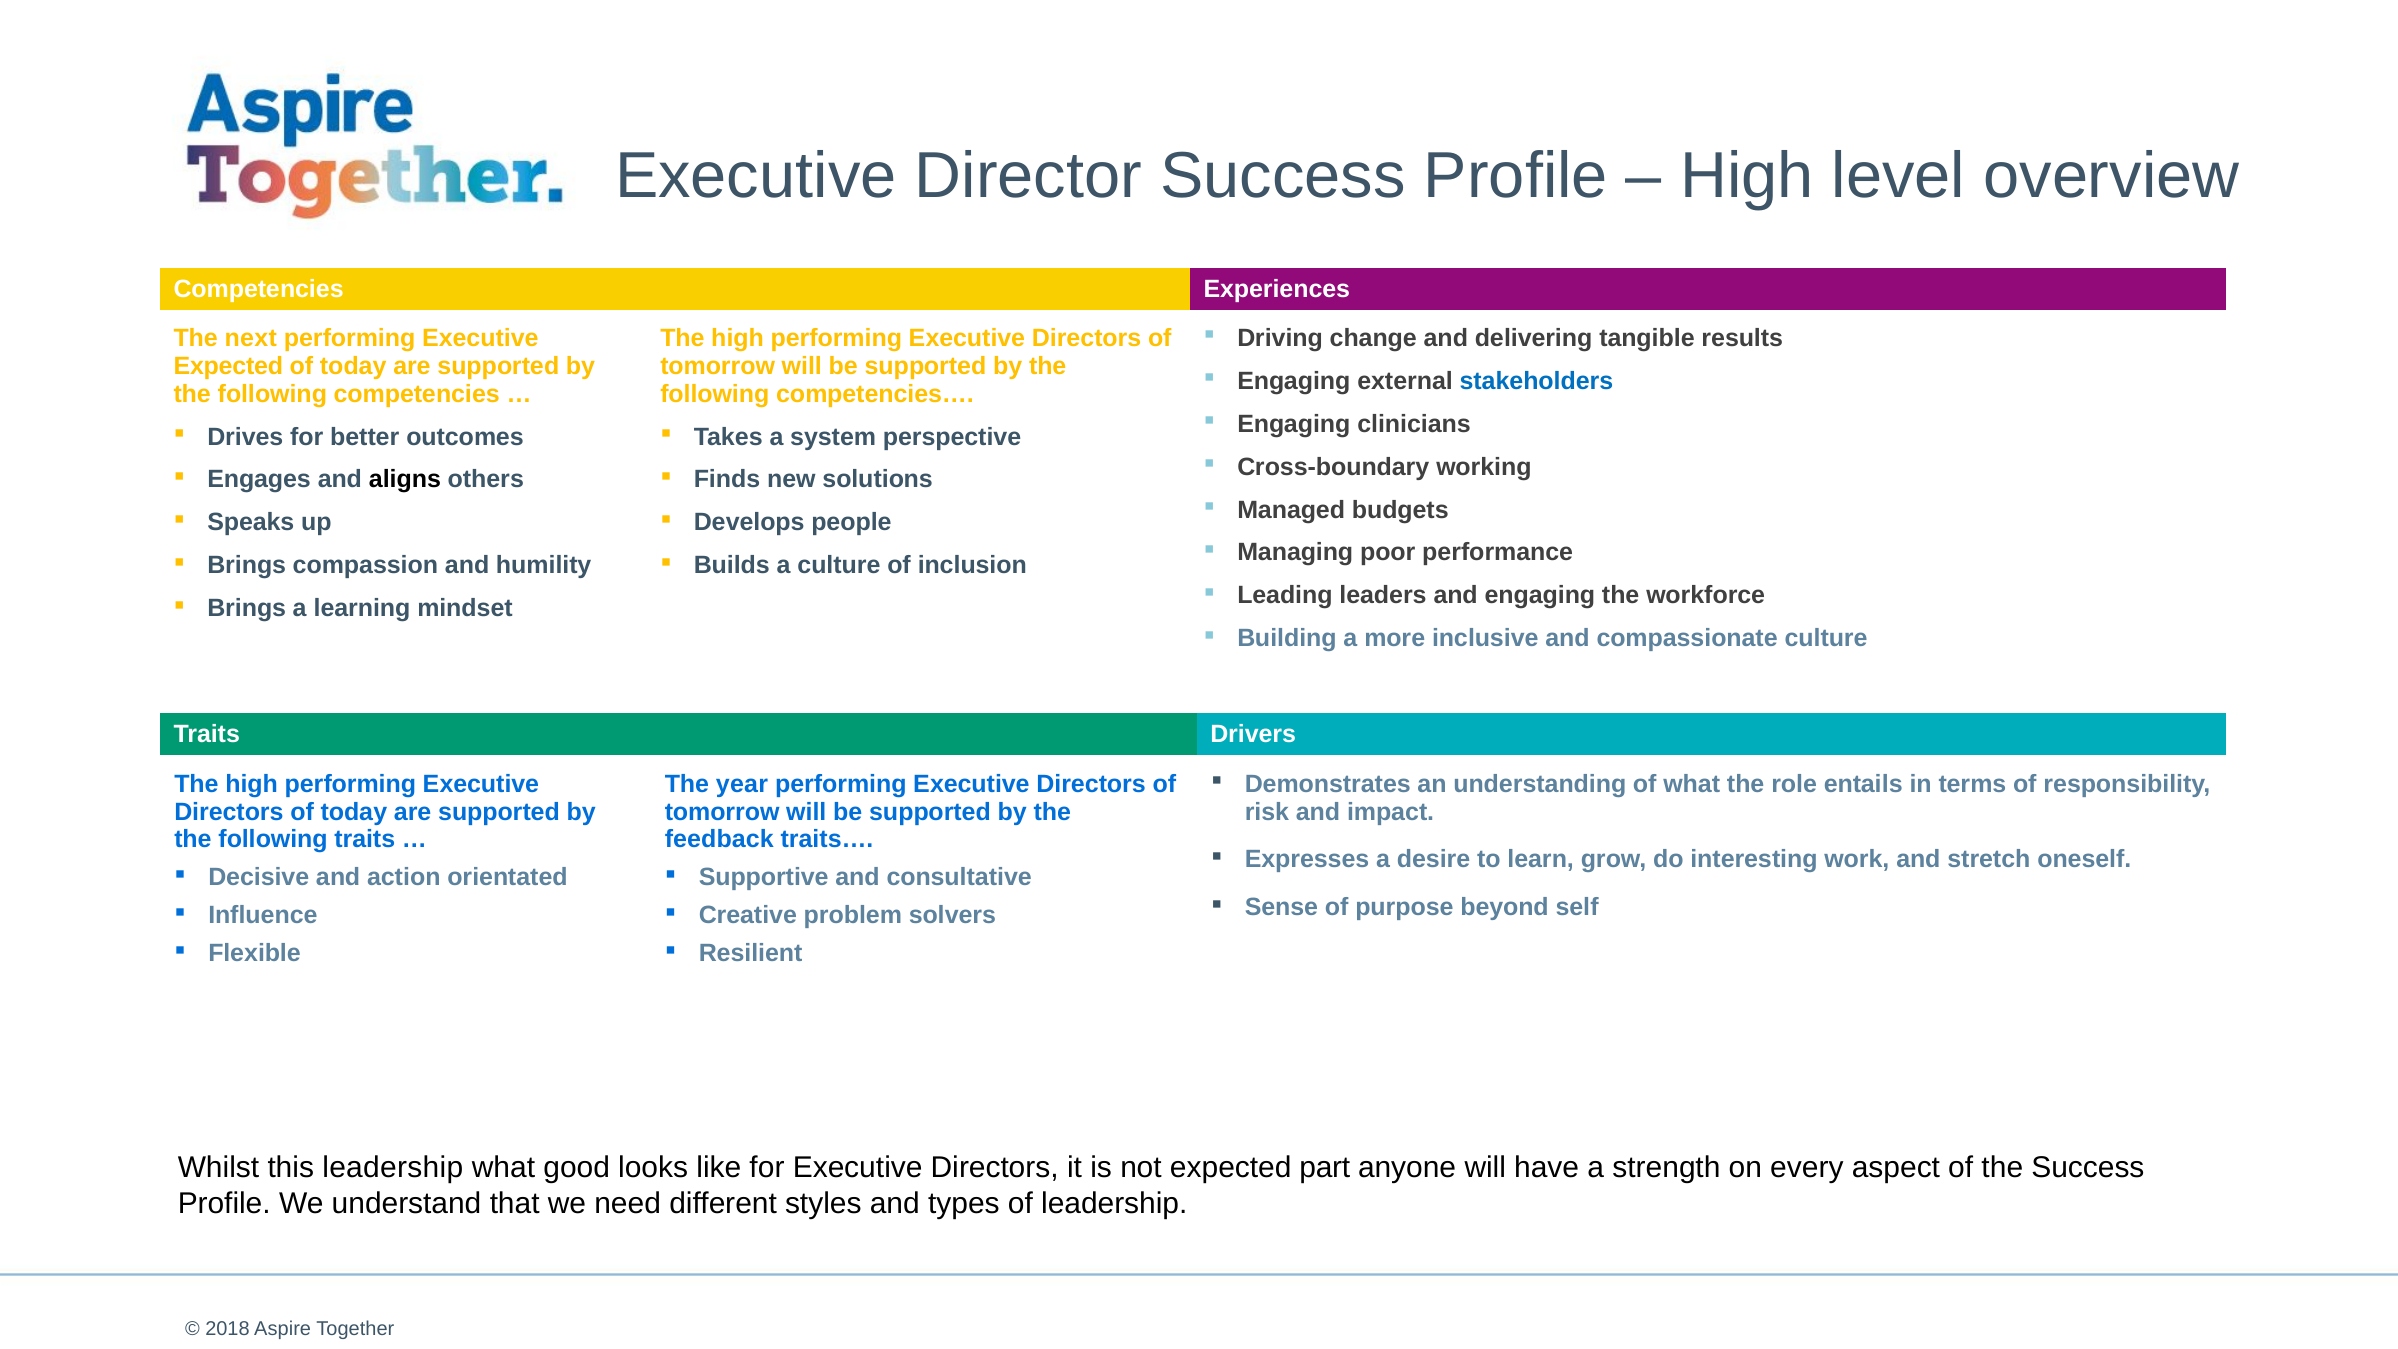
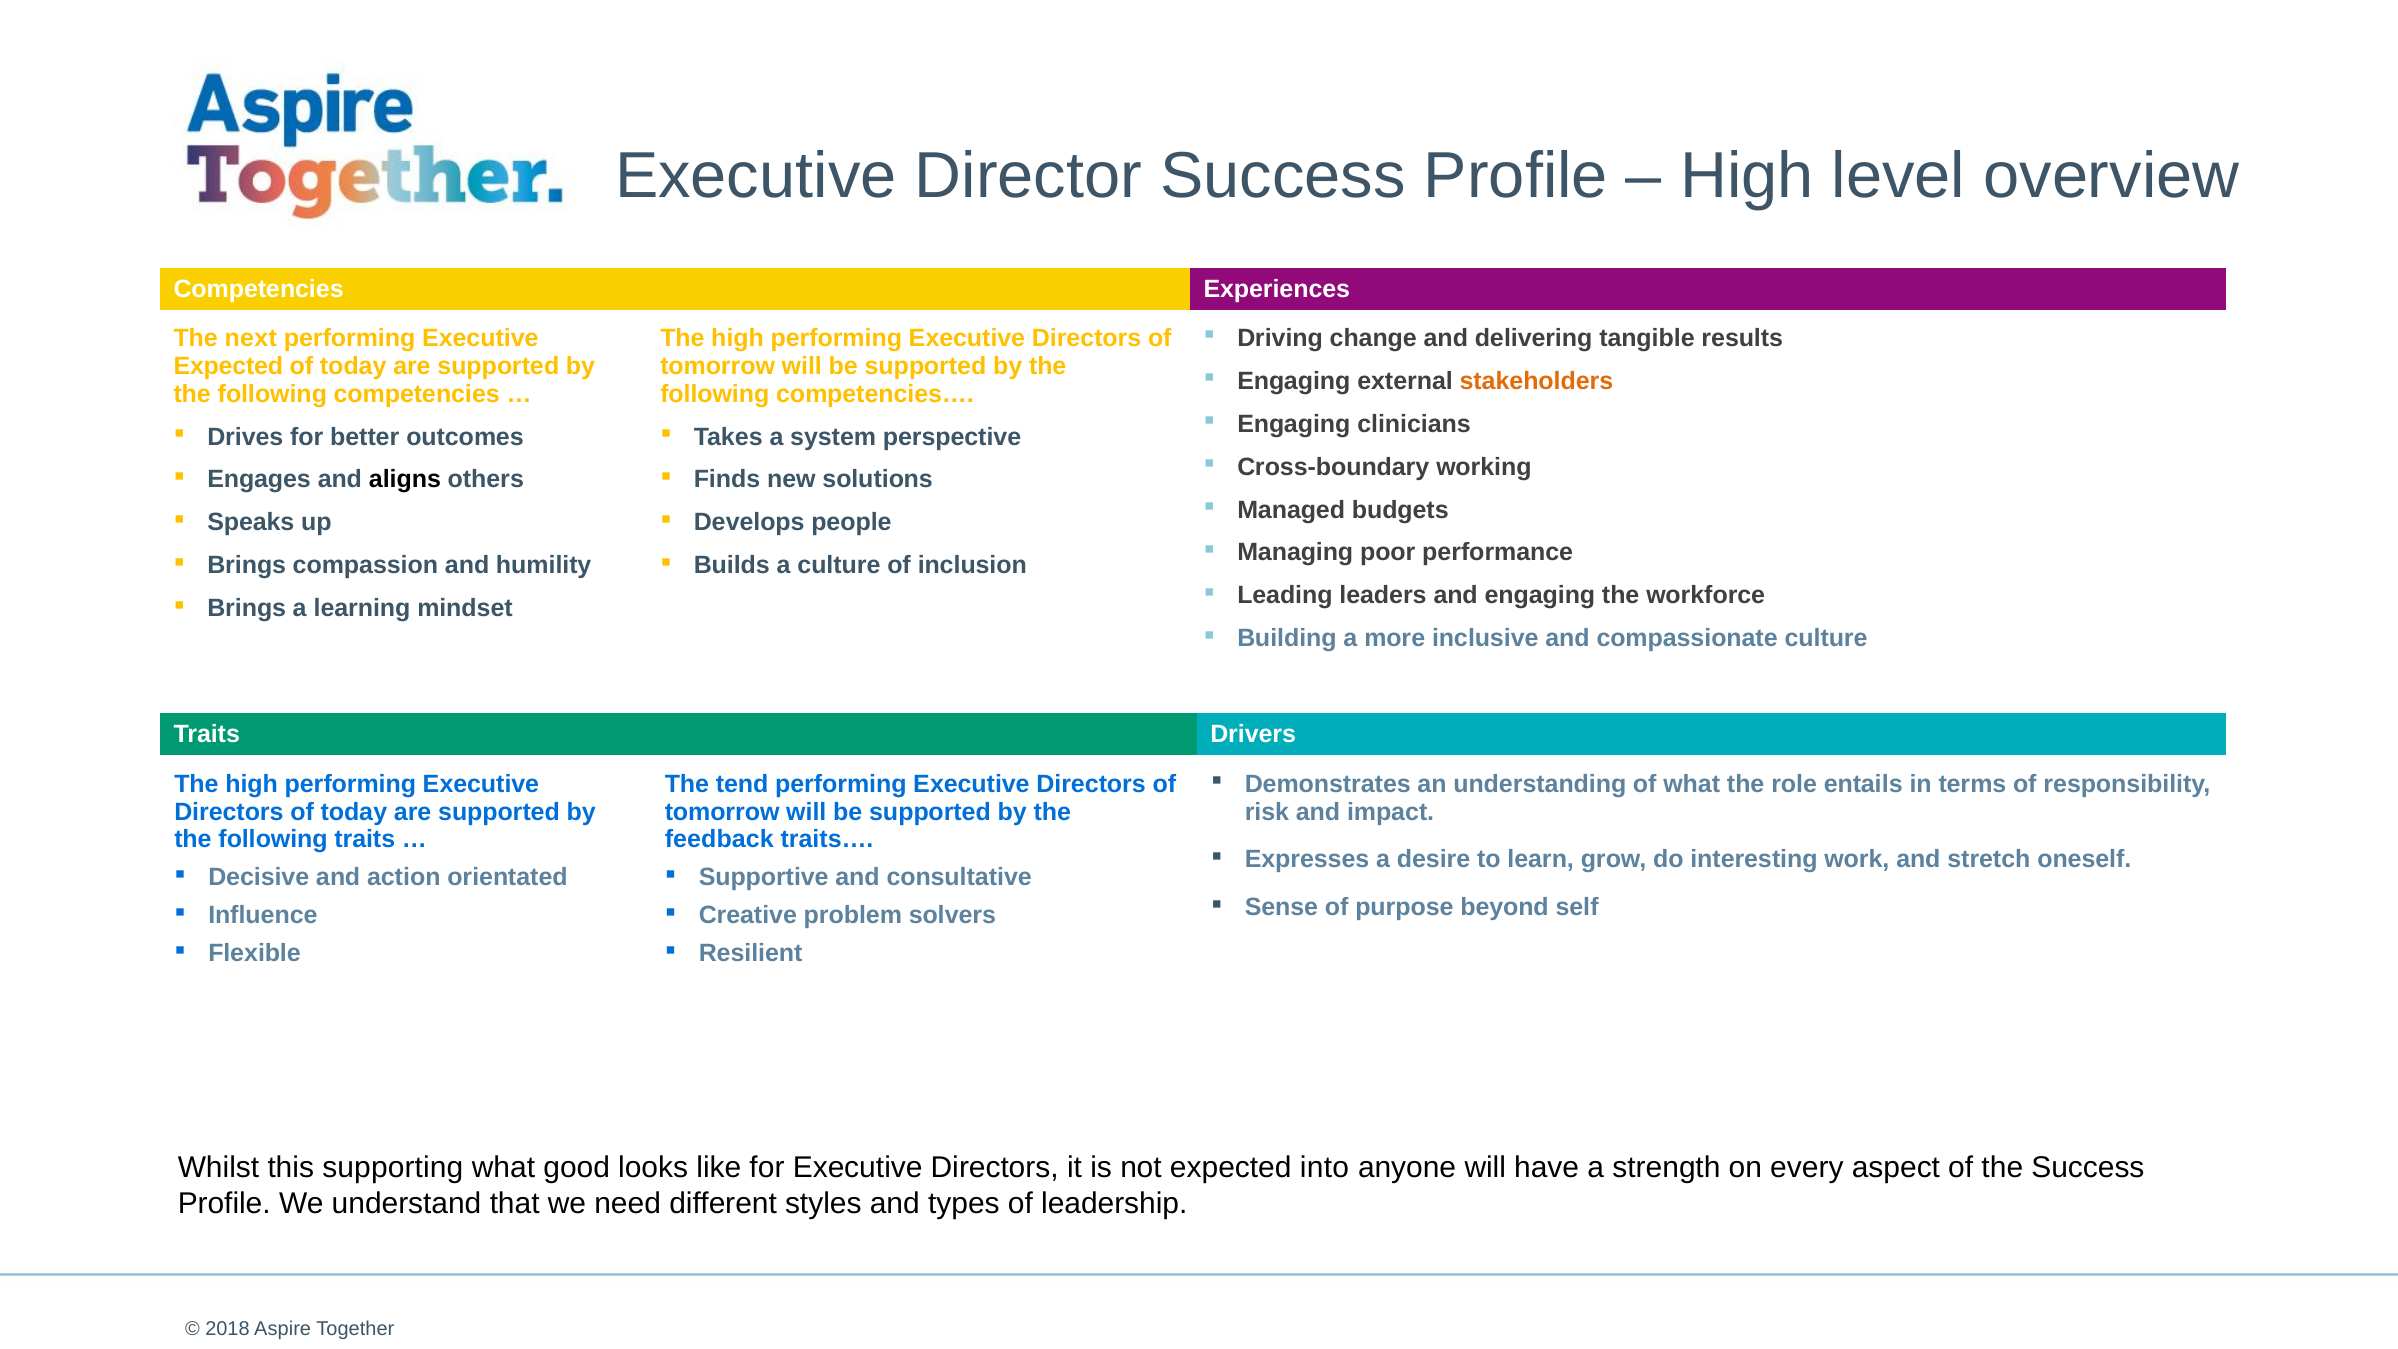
stakeholders colour: blue -> orange
year: year -> tend
this leadership: leadership -> supporting
part: part -> into
